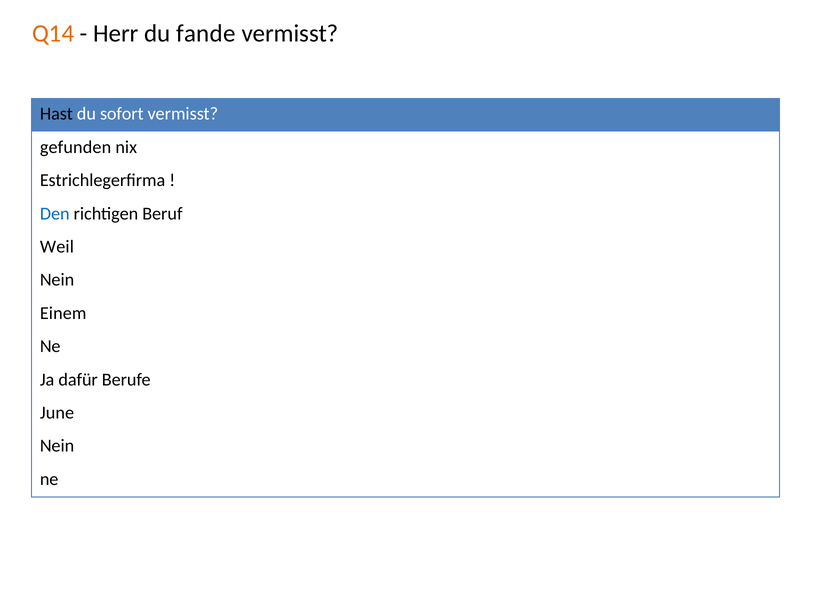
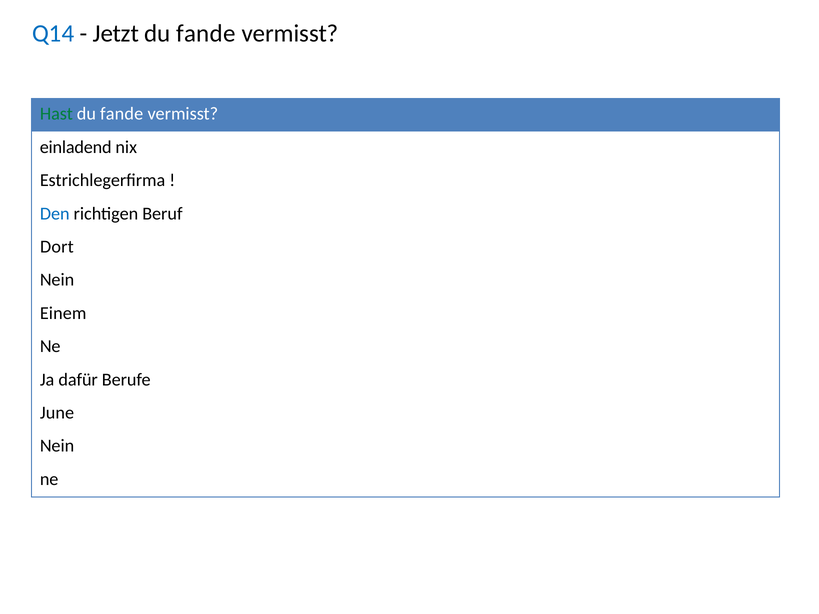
Q14 colour: orange -> blue
Herr: Herr -> Jetzt
Hast colour: black -> green
sofort at (122, 114): sofort -> fande
gefunden: gefunden -> einladend
Weil: Weil -> Dort
